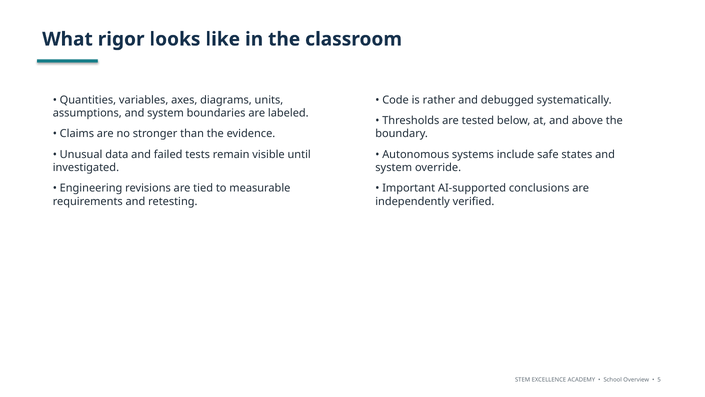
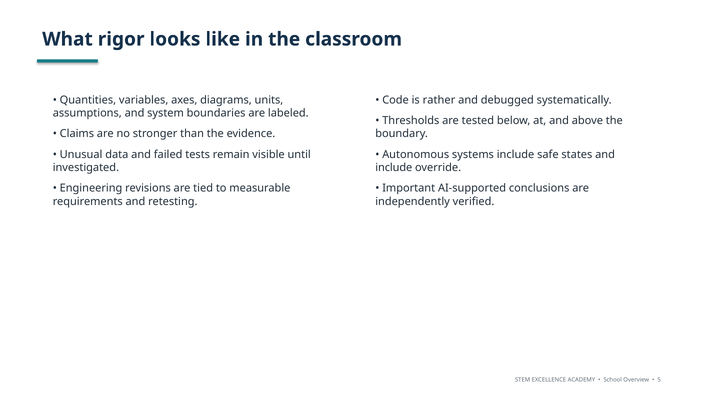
system at (394, 167): system -> include
